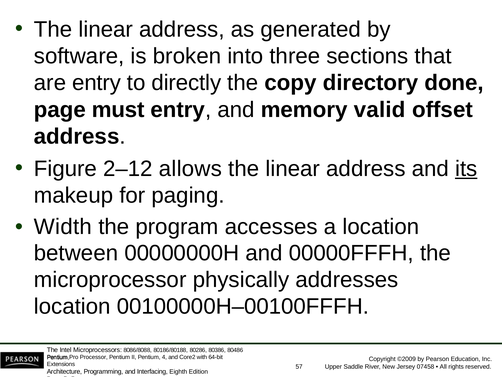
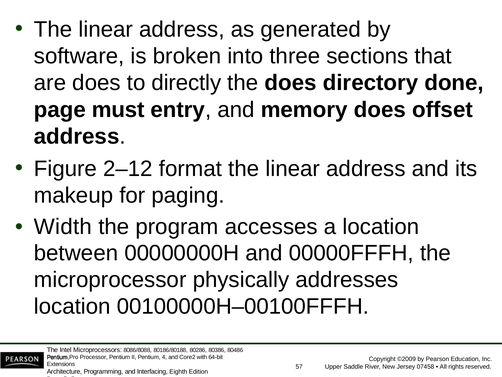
are entry: entry -> does
the copy: copy -> does
memory valid: valid -> does
allows: allows -> format
its underline: present -> none
